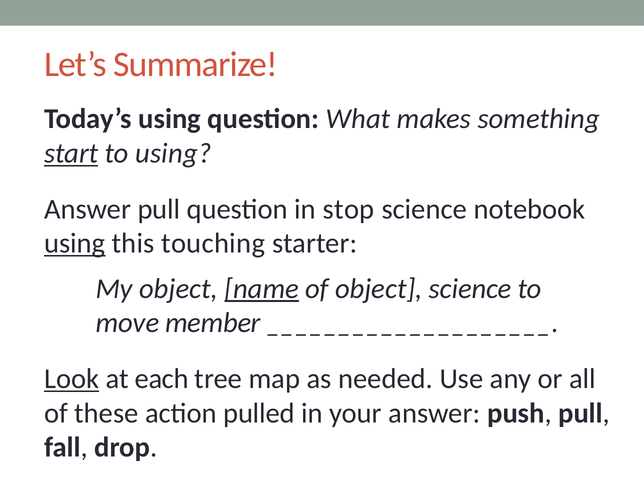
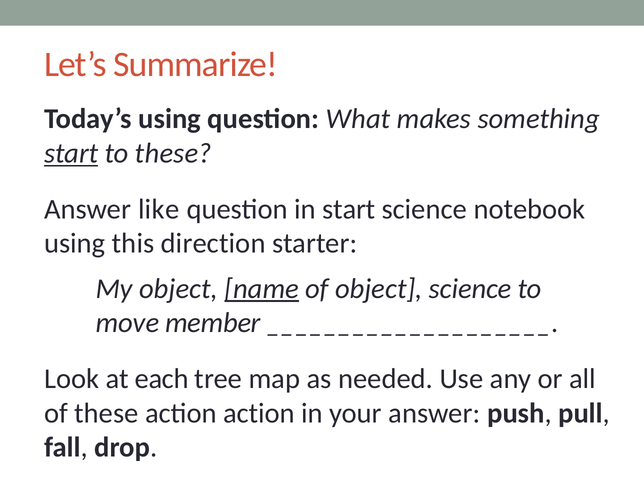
to using: using -> these
Answer pull: pull -> like
in stop: stop -> start
using at (75, 244) underline: present -> none
touching: touching -> direction
Look underline: present -> none
action pulled: pulled -> action
